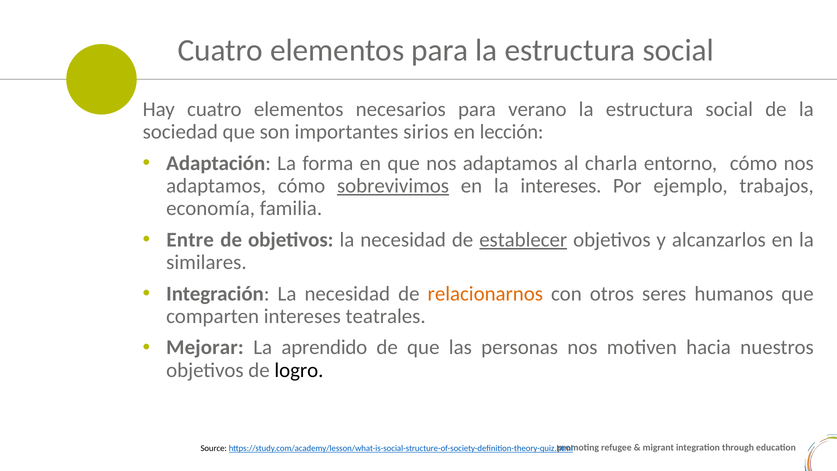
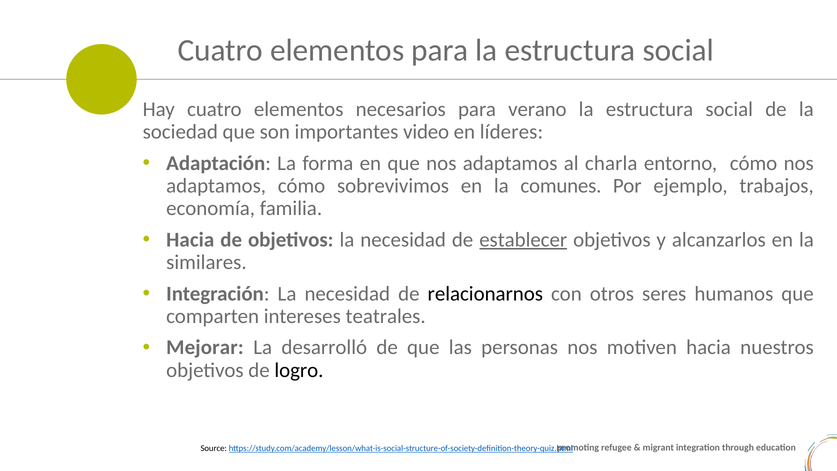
sirios: sirios -> video
lección: lección -> líderes
sobrevivimos underline: present -> none
la intereses: intereses -> comunes
Entre at (190, 240): Entre -> Hacia
relacionarnos colour: orange -> black
aprendido: aprendido -> desarrolló
